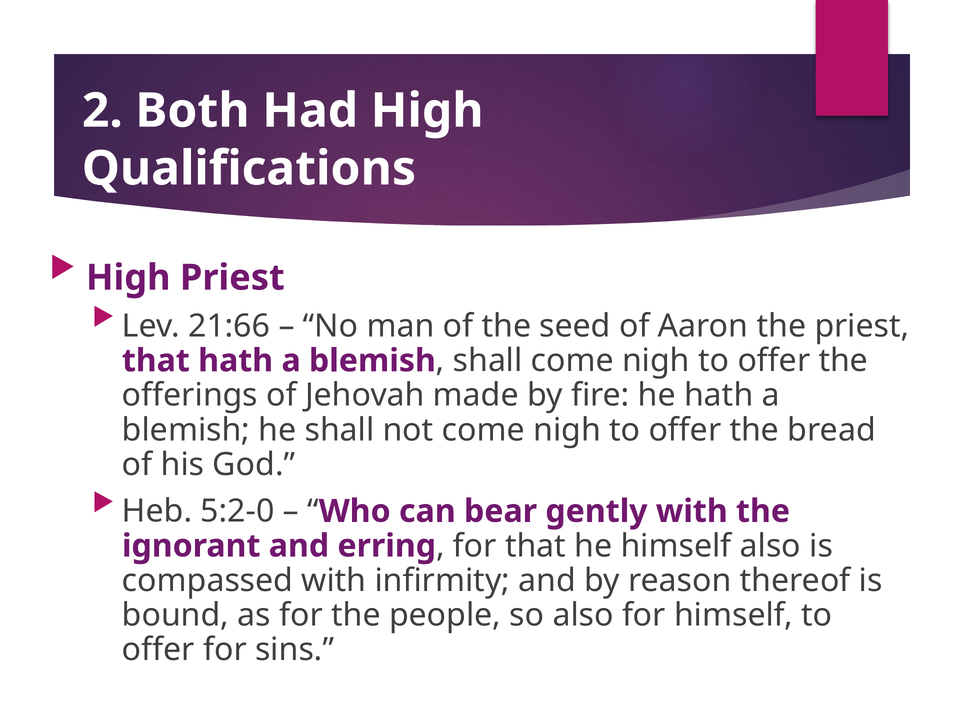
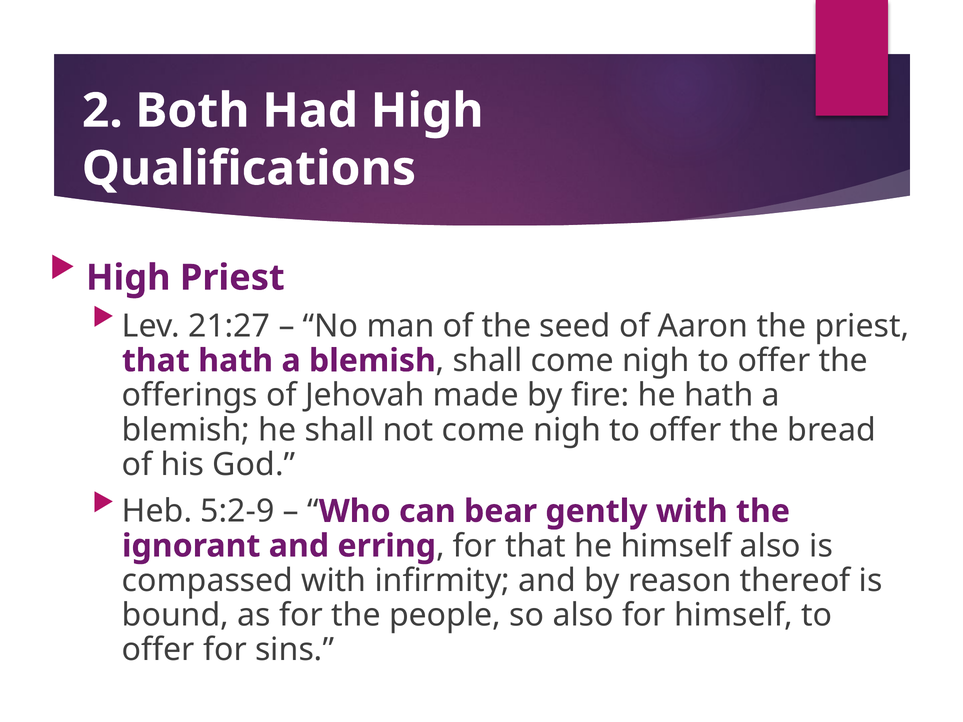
21:66: 21:66 -> 21:27
5:2-0: 5:2-0 -> 5:2-9
